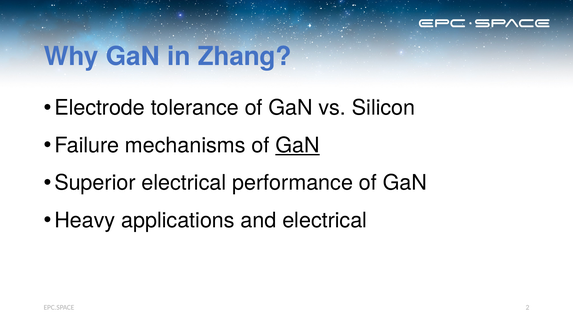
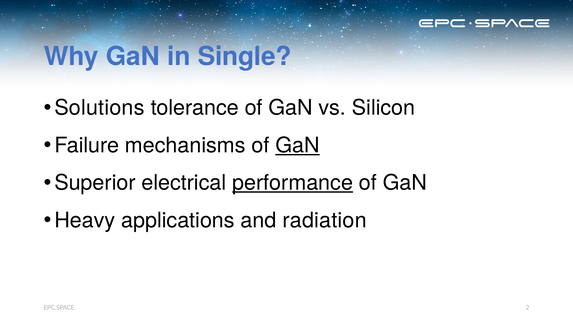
Zhang: Zhang -> Single
Electrode: Electrode -> Solutions
performance underline: none -> present
and electrical: electrical -> radiation
